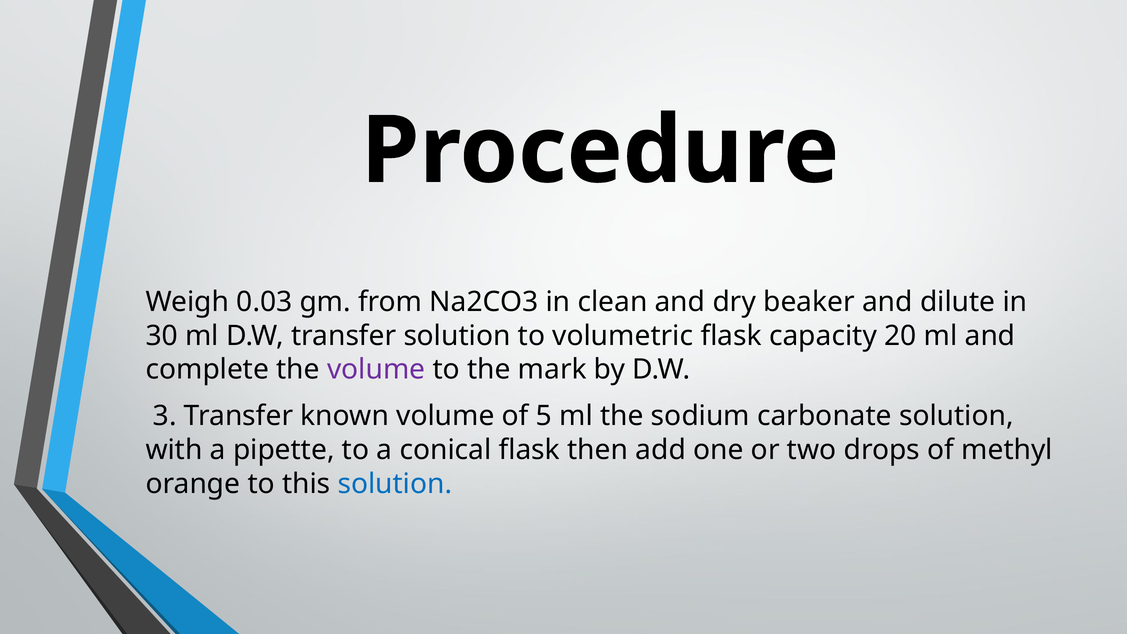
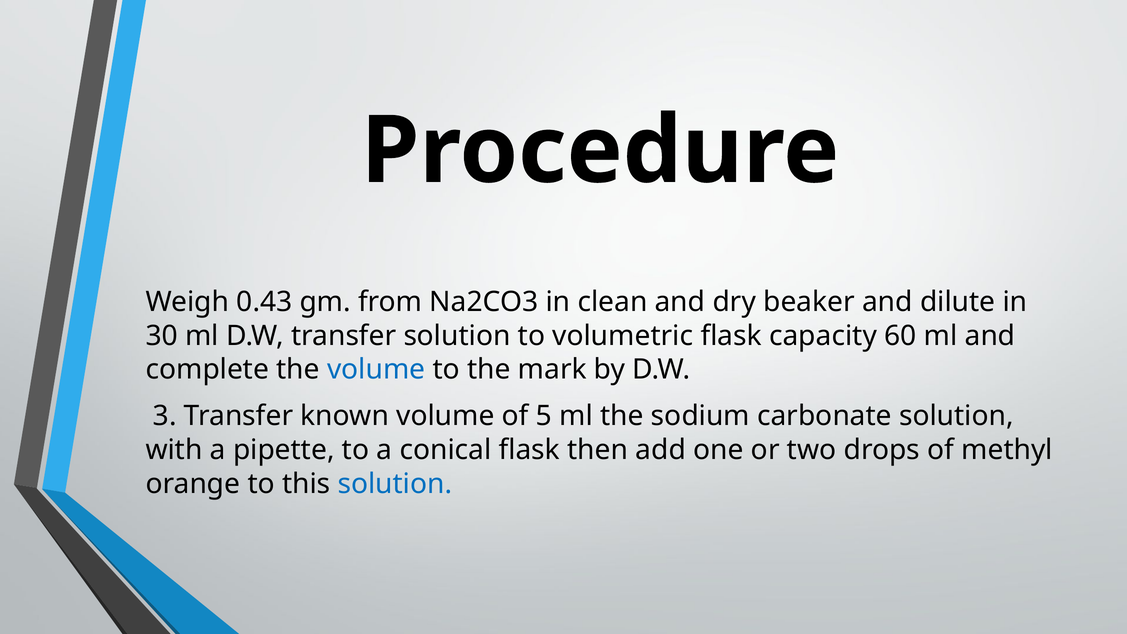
0.03: 0.03 -> 0.43
20: 20 -> 60
volume at (376, 370) colour: purple -> blue
